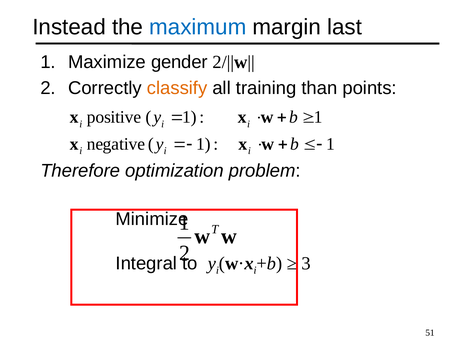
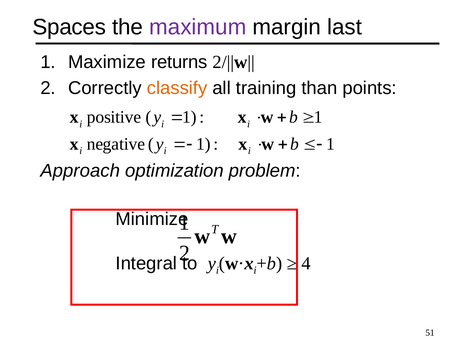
Instead: Instead -> Spaces
maximum colour: blue -> purple
gender: gender -> returns
Therefore: Therefore -> Approach
3: 3 -> 4
